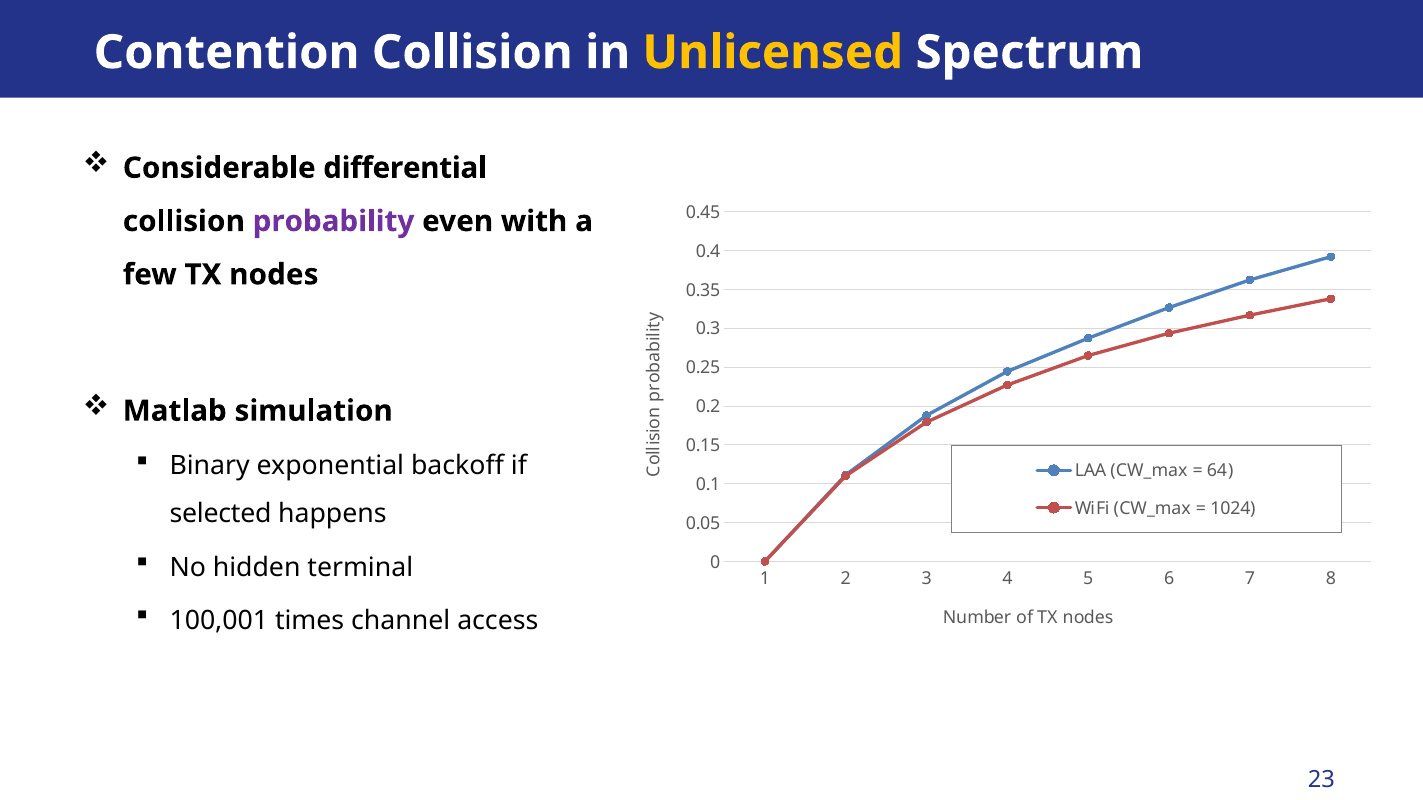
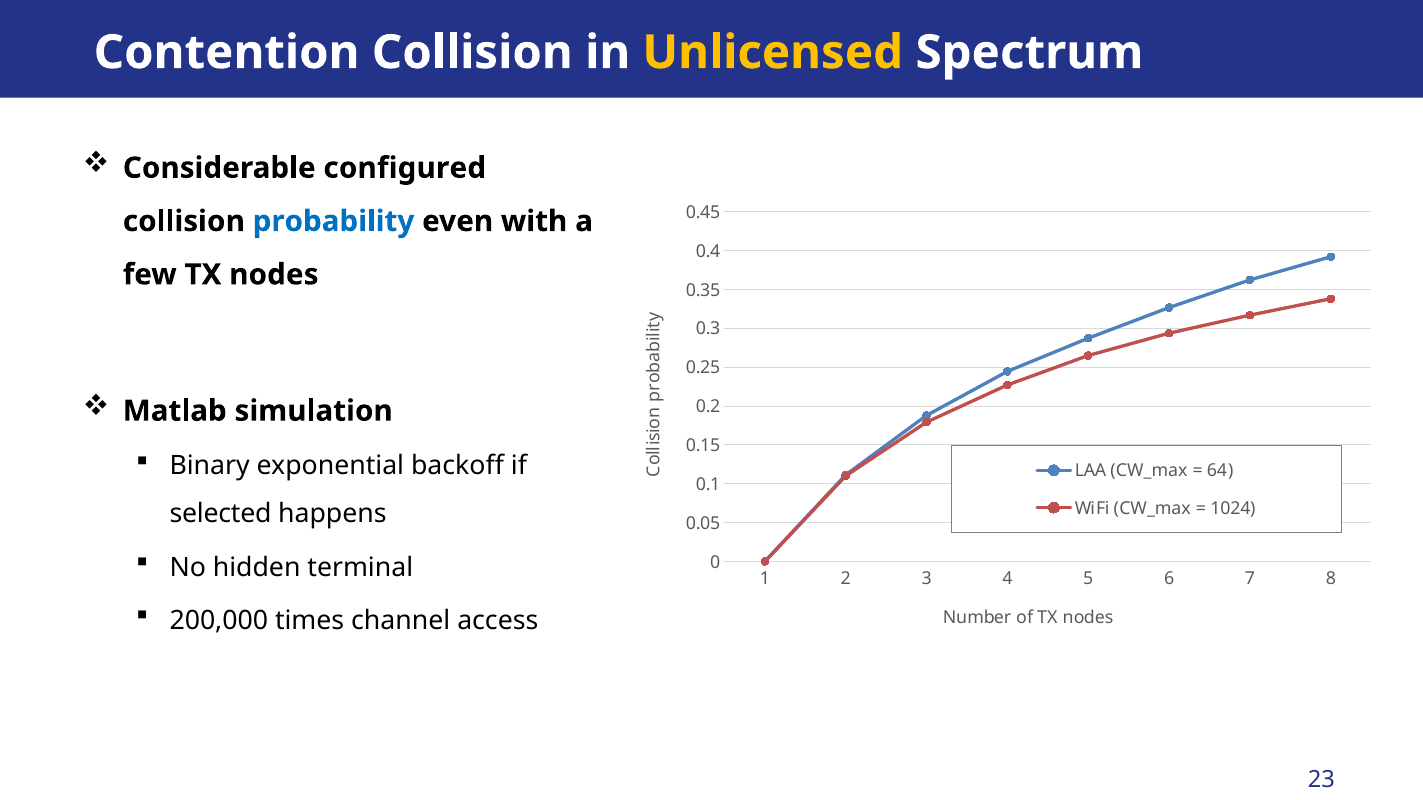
differential: differential -> configured
probability colour: purple -> blue
100,001: 100,001 -> 200,000
